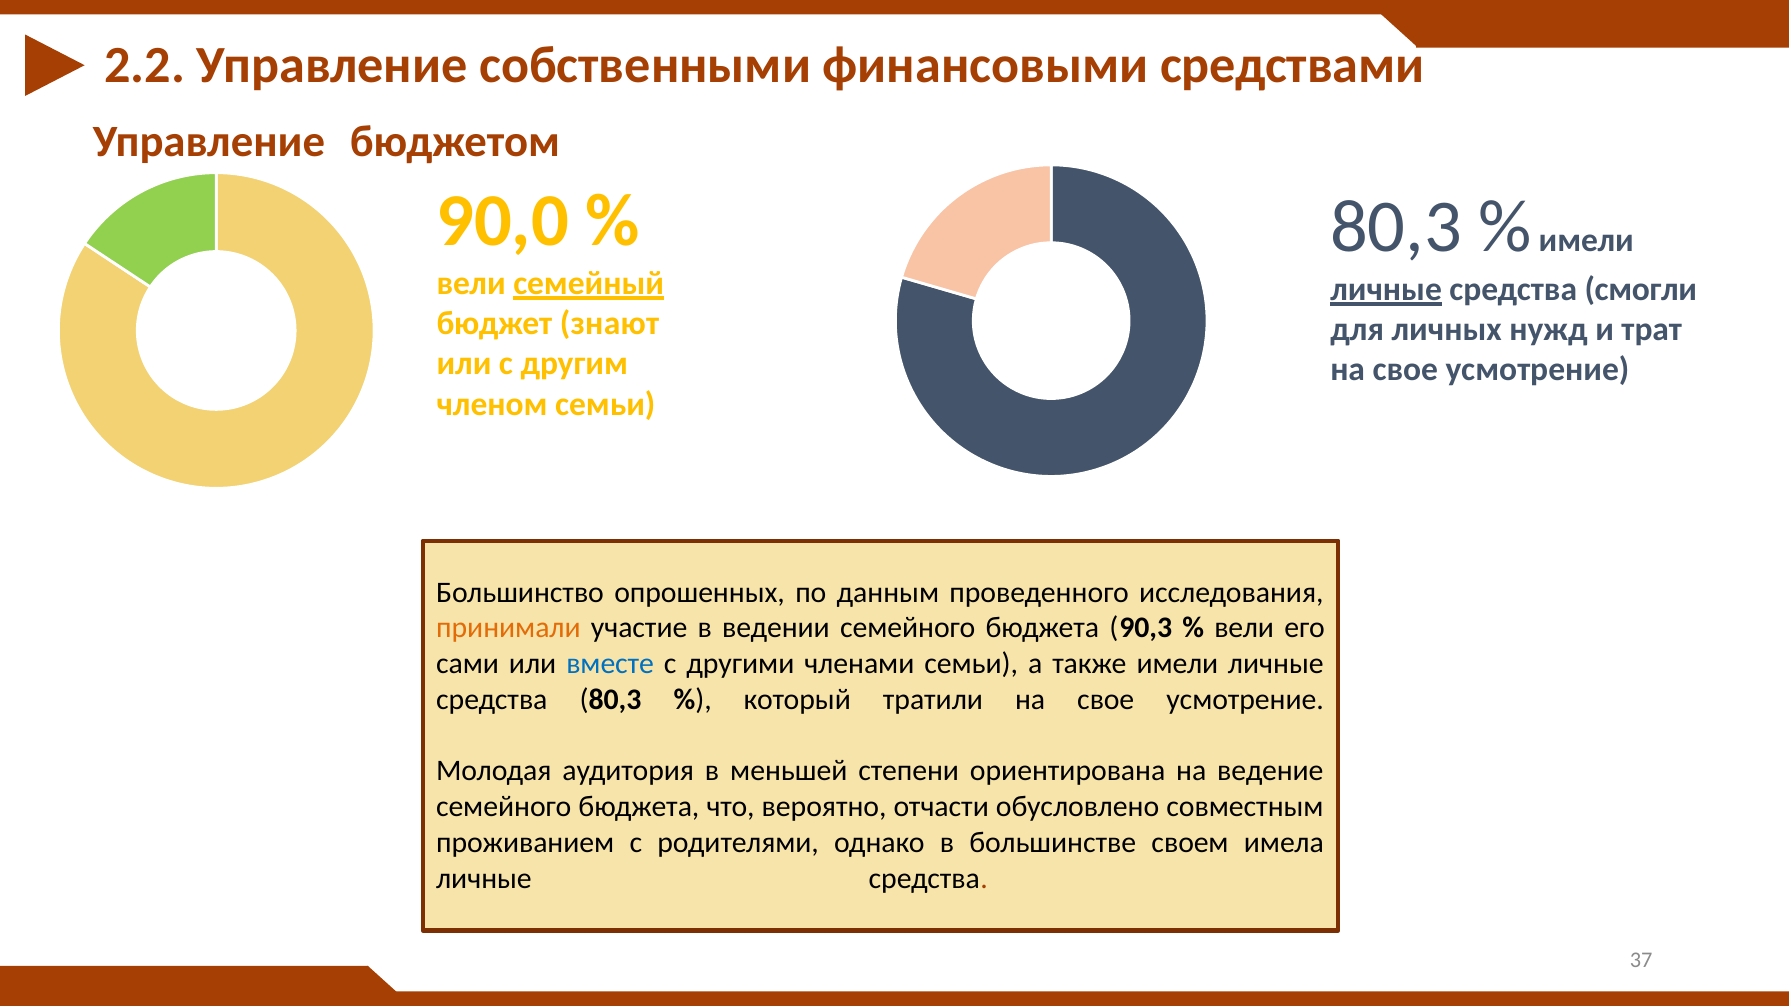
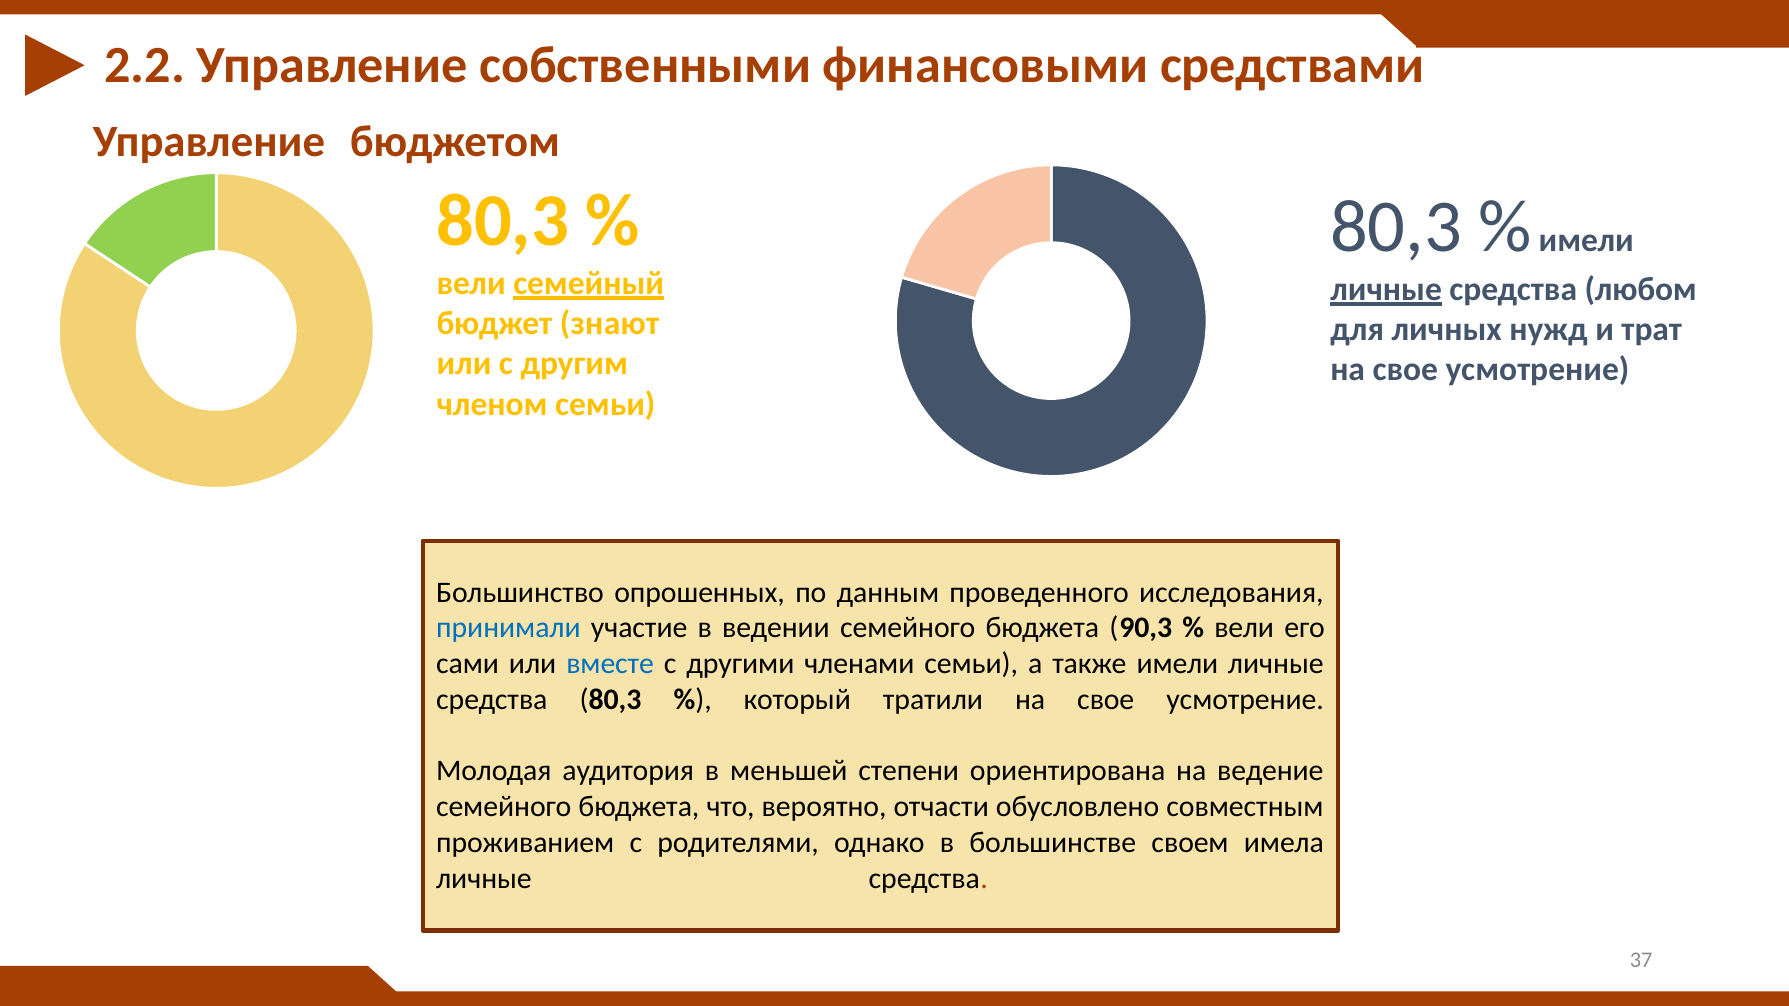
90,0 at (503, 221): 90,0 -> 80,3
смогли: смогли -> любом
принимали colour: orange -> blue
